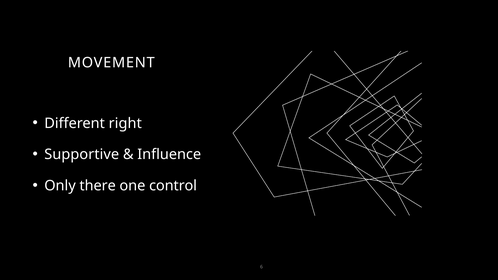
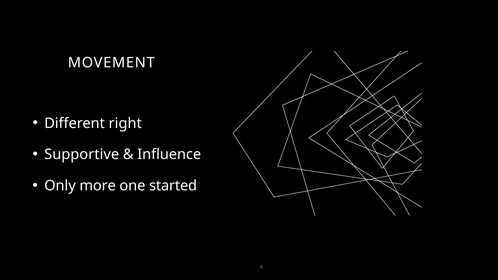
there: there -> more
control: control -> started
